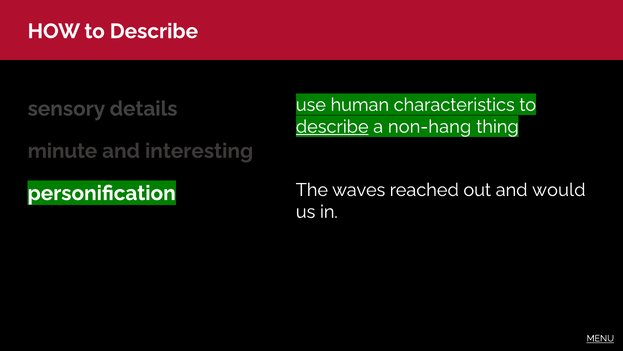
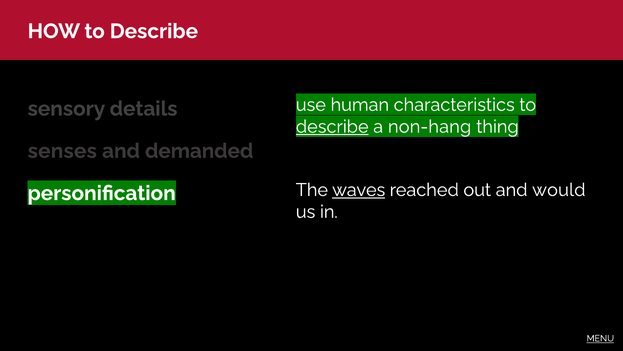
minute: minute -> senses
interesting: interesting -> demanded
waves underline: none -> present
